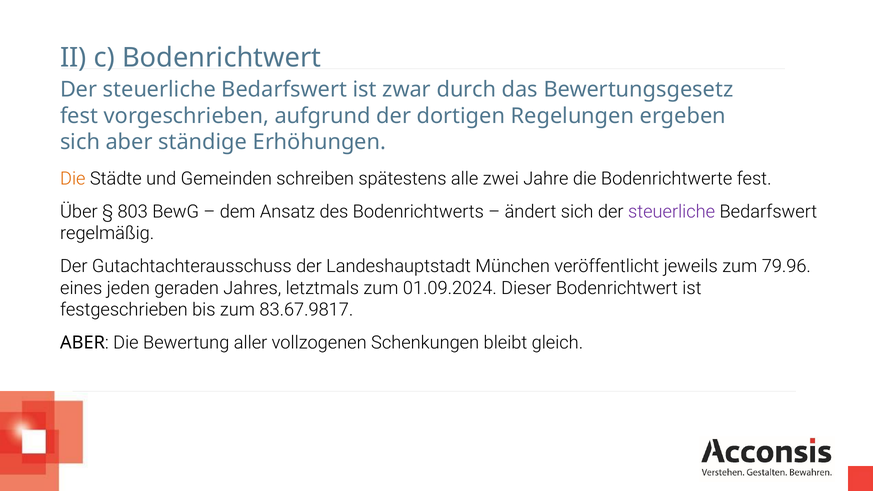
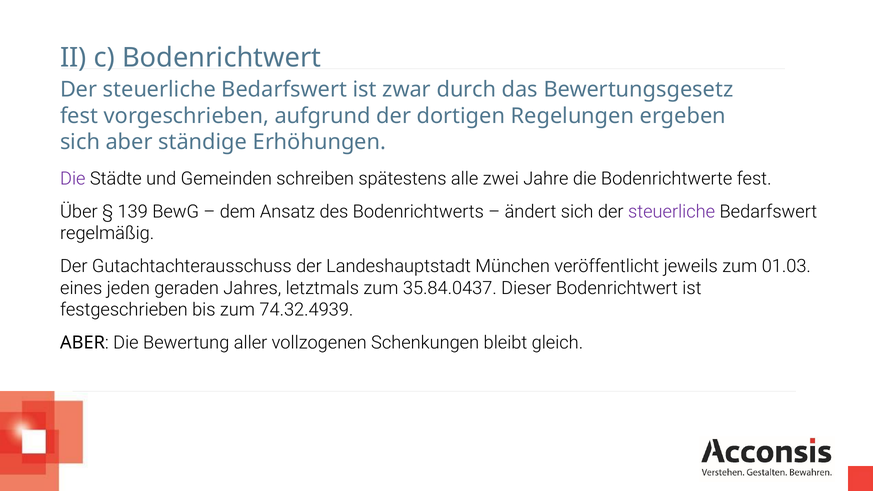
Die at (73, 179) colour: orange -> purple
803: 803 -> 139
79.96: 79.96 -> 01.03
01.09.2024: 01.09.2024 -> 35.84.0437
83.67.9817: 83.67.9817 -> 74.32.4939
